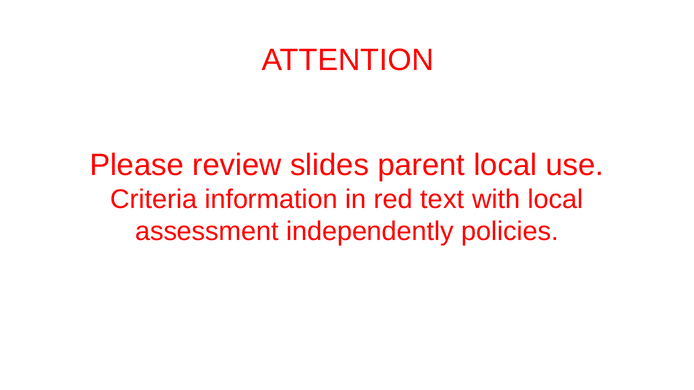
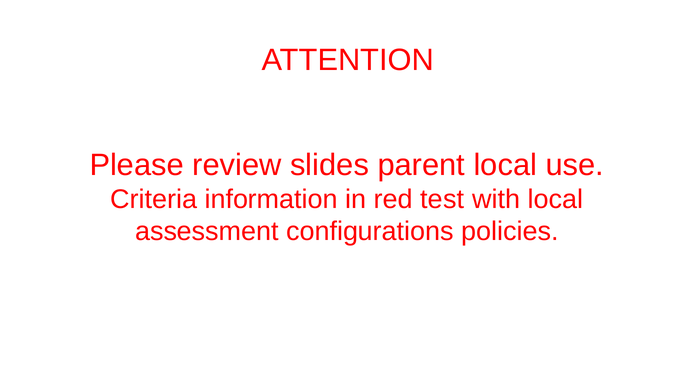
text: text -> test
independently: independently -> configurations
